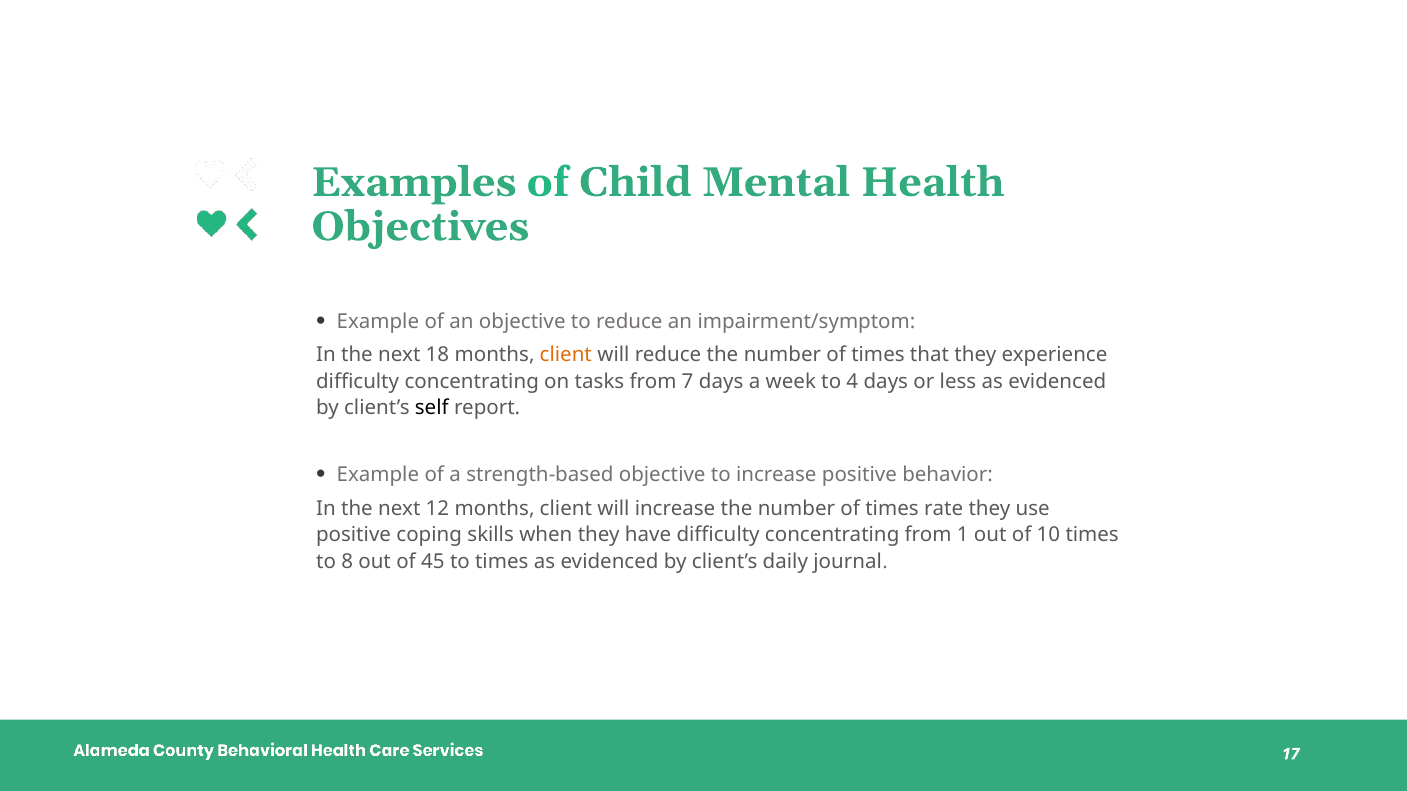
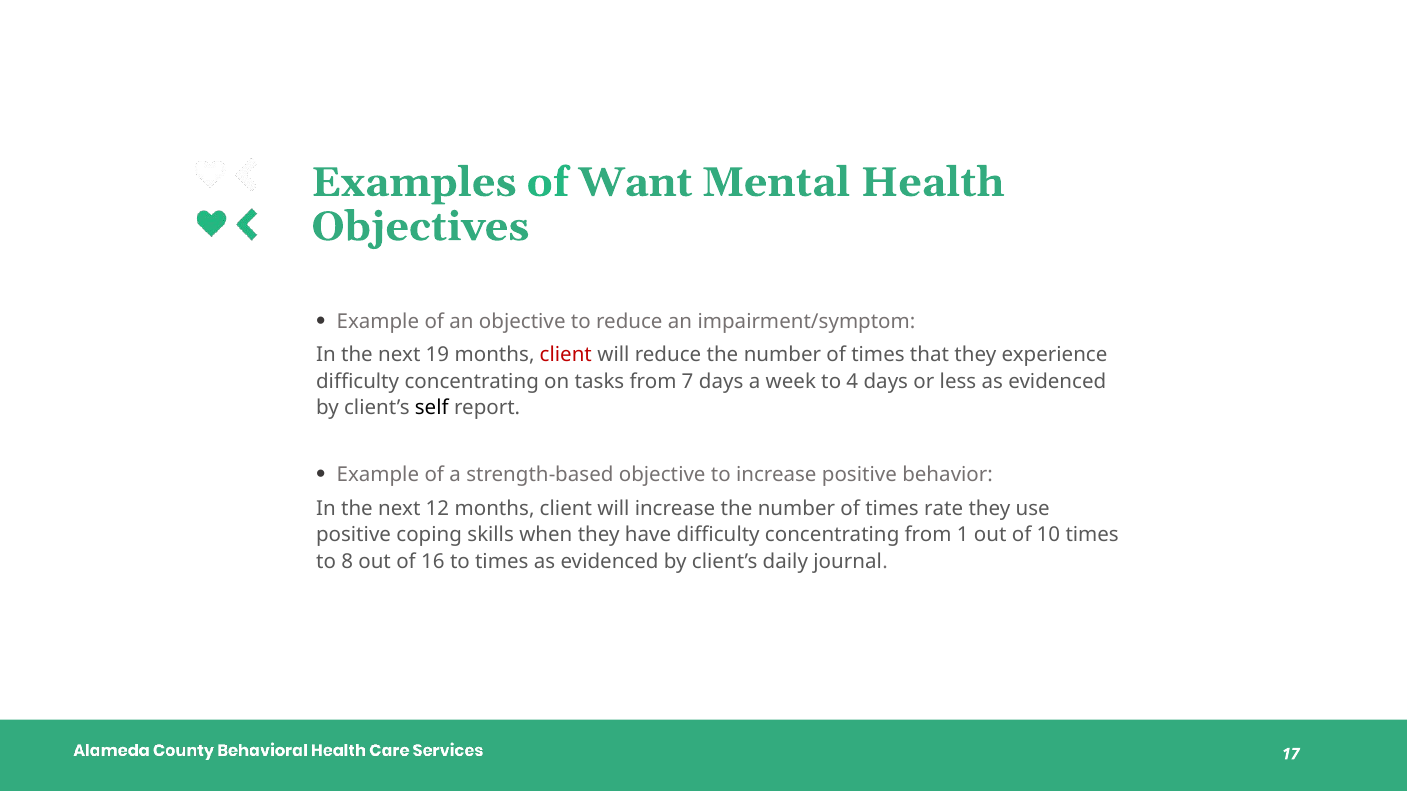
Child: Child -> Want
18: 18 -> 19
client at (566, 355) colour: orange -> red
45: 45 -> 16
